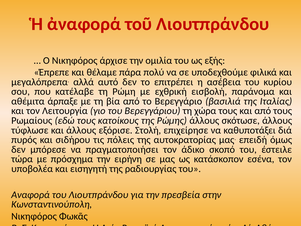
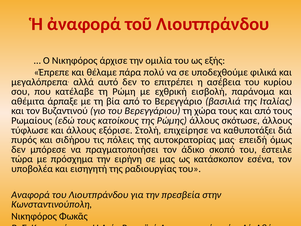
Λειτουργία: Λειτουργία -> Βυζαντινού
